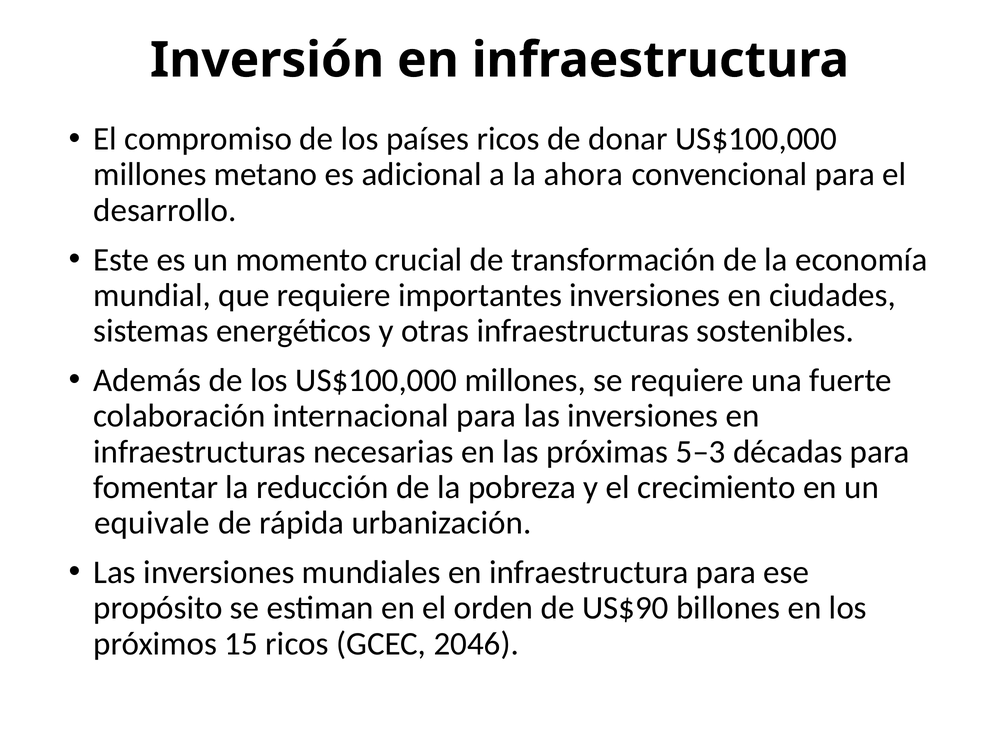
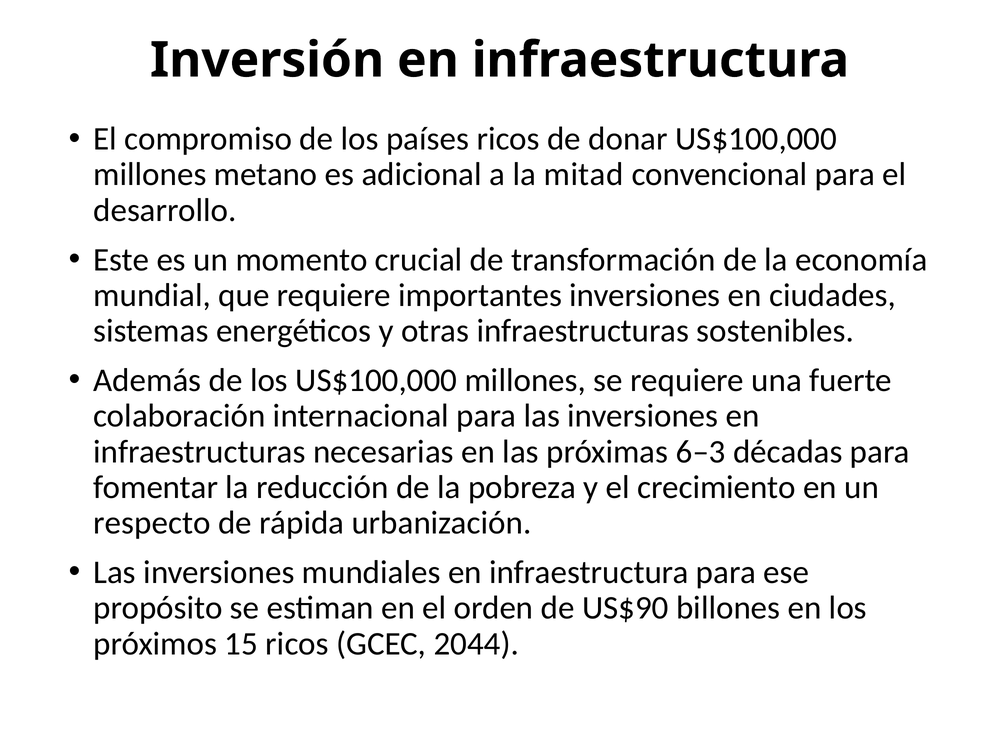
ahora: ahora -> mitad
5–3: 5–3 -> 6–3
equivale: equivale -> respecto
2046: 2046 -> 2044
